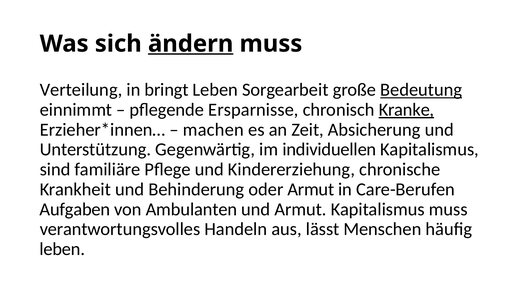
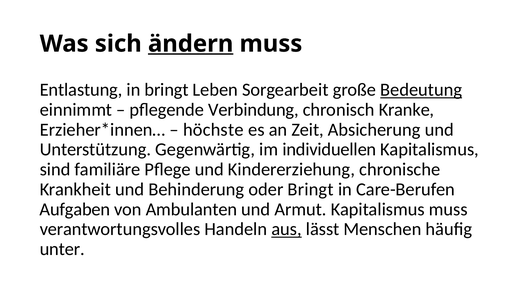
Verteilung: Verteilung -> Entlastung
Ersparnisse: Ersparnisse -> Verbindung
Kranke underline: present -> none
machen: machen -> höchste
oder Armut: Armut -> Bringt
aus underline: none -> present
leben at (62, 249): leben -> unter
